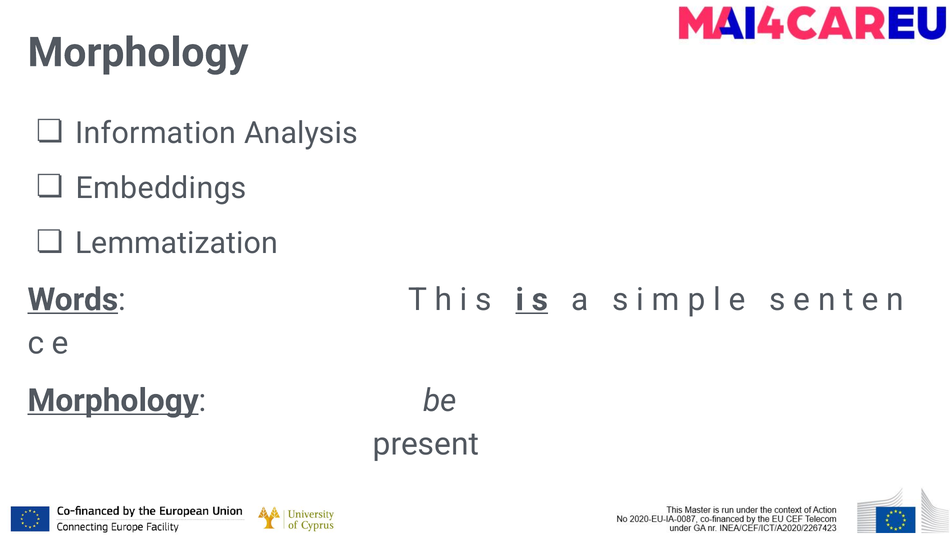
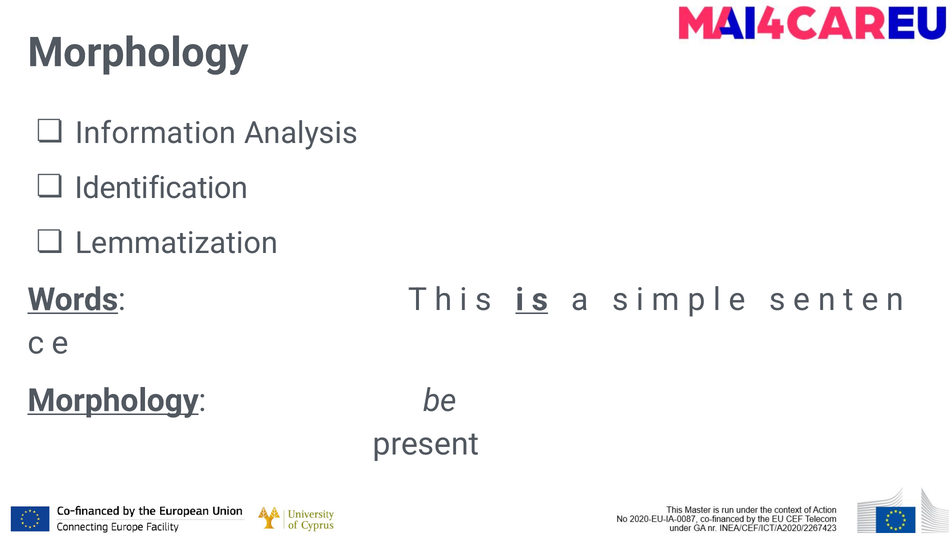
Embeddings: Embeddings -> Identification
